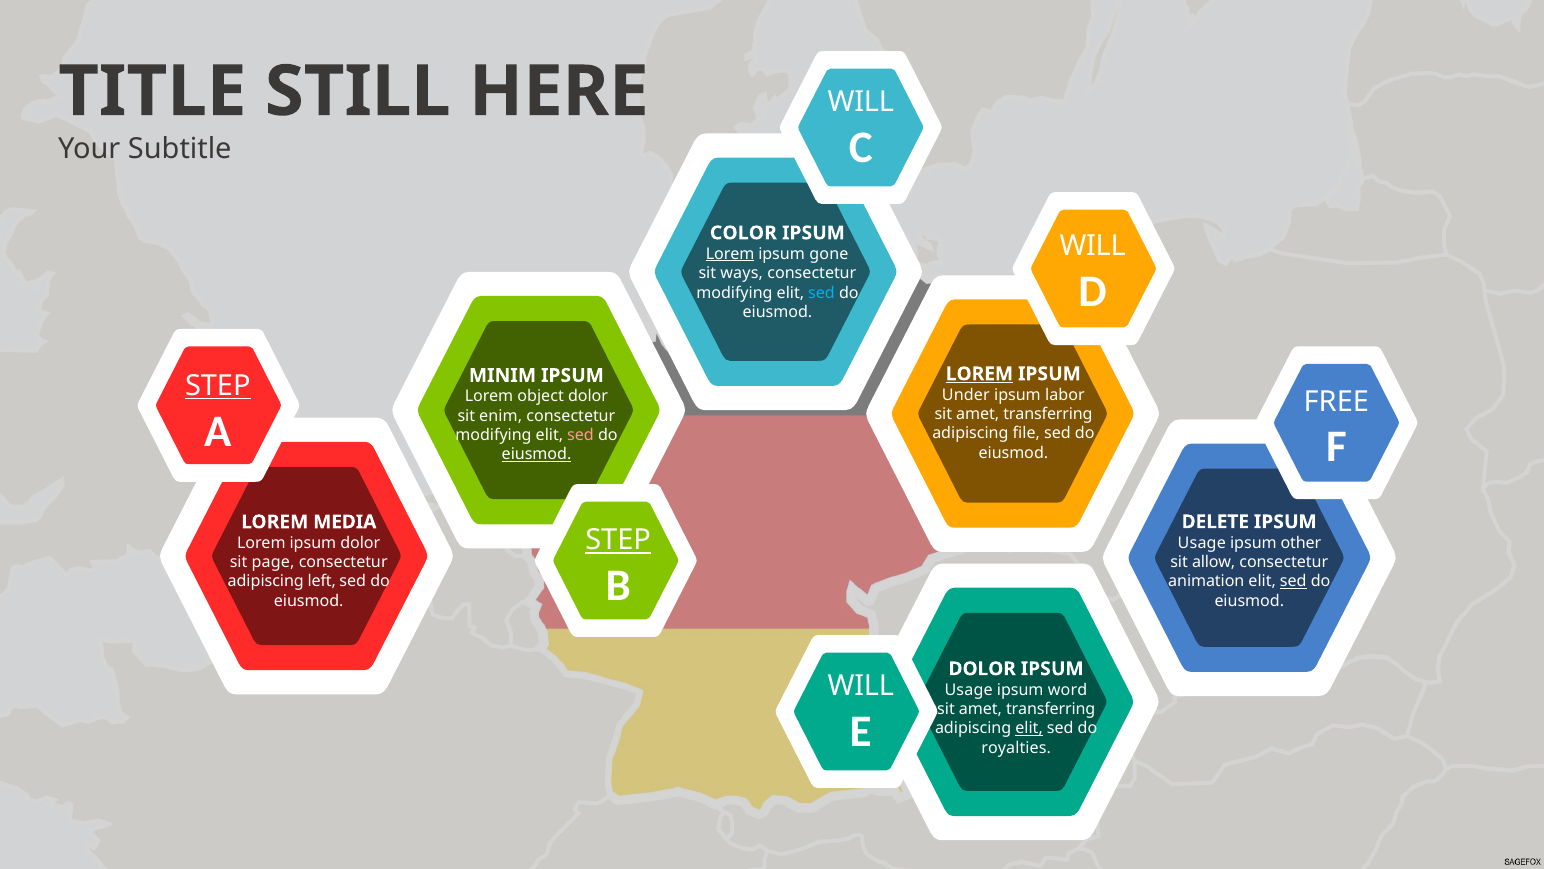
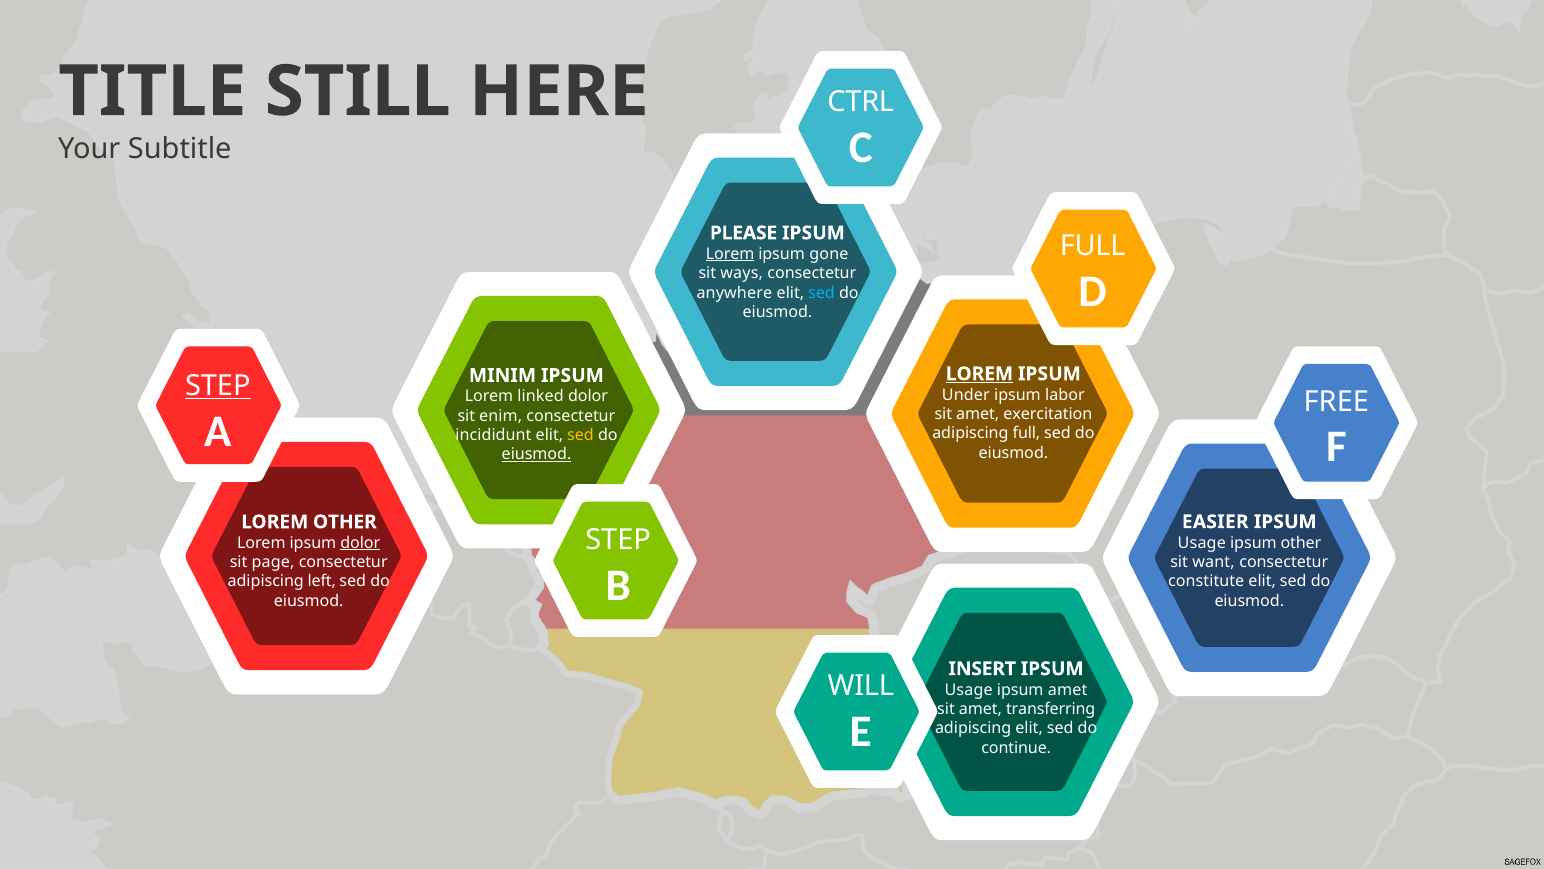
WILL at (861, 102): WILL -> CTRL
COLOR: COLOR -> PLEASE
WILL at (1093, 246): WILL -> FULL
modifying at (734, 293): modifying -> anywhere
object: object -> linked
transferring at (1048, 414): transferring -> exercitation
adipiscing file: file -> full
modifying at (493, 435): modifying -> incididunt
sed at (580, 435) colour: pink -> yellow
LOREM MEDIA: MEDIA -> OTHER
DELETE: DELETE -> EASIER
STEP at (618, 540) underline: present -> none
dolor at (360, 543) underline: none -> present
allow: allow -> want
animation: animation -> constitute
sed at (1293, 581) underline: present -> none
DOLOR at (982, 668): DOLOR -> INSERT
ipsum word: word -> amet
elit at (1029, 728) underline: present -> none
royalties: royalties -> continue
